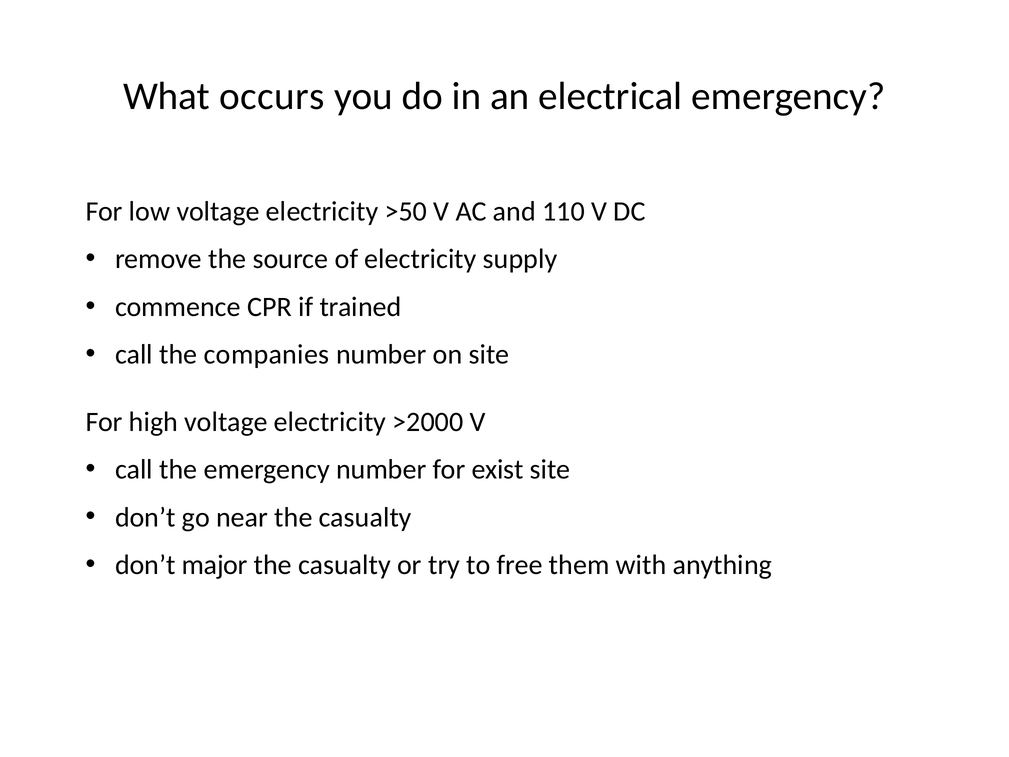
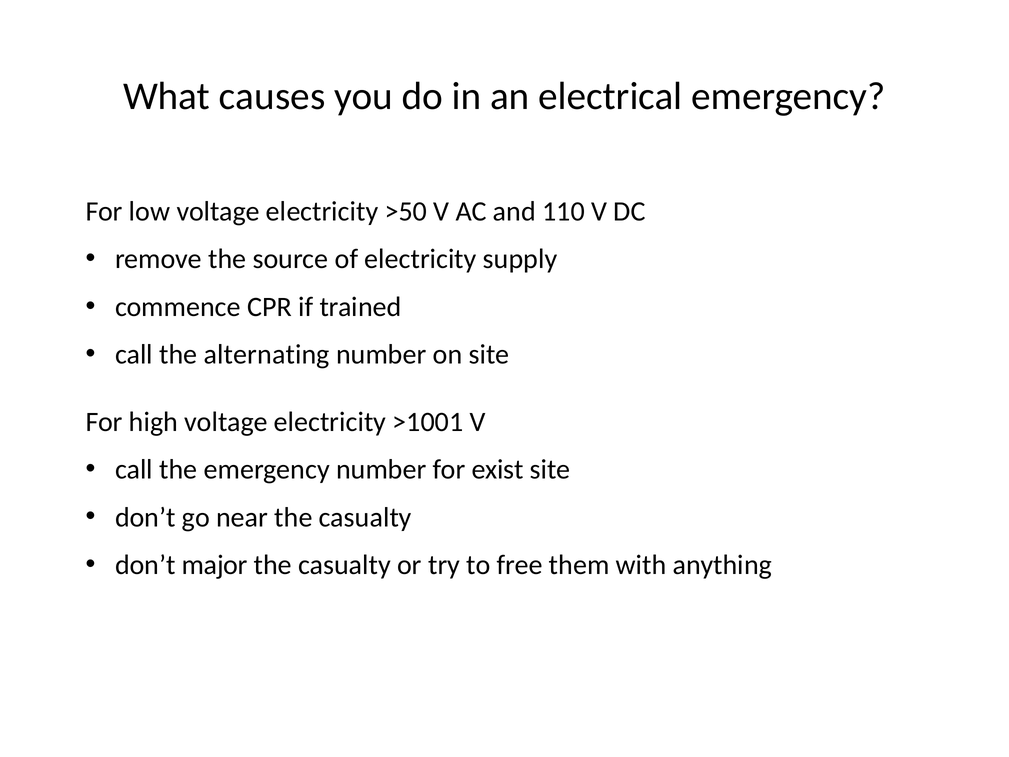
occurs: occurs -> causes
companies: companies -> alternating
>2000: >2000 -> >1001
